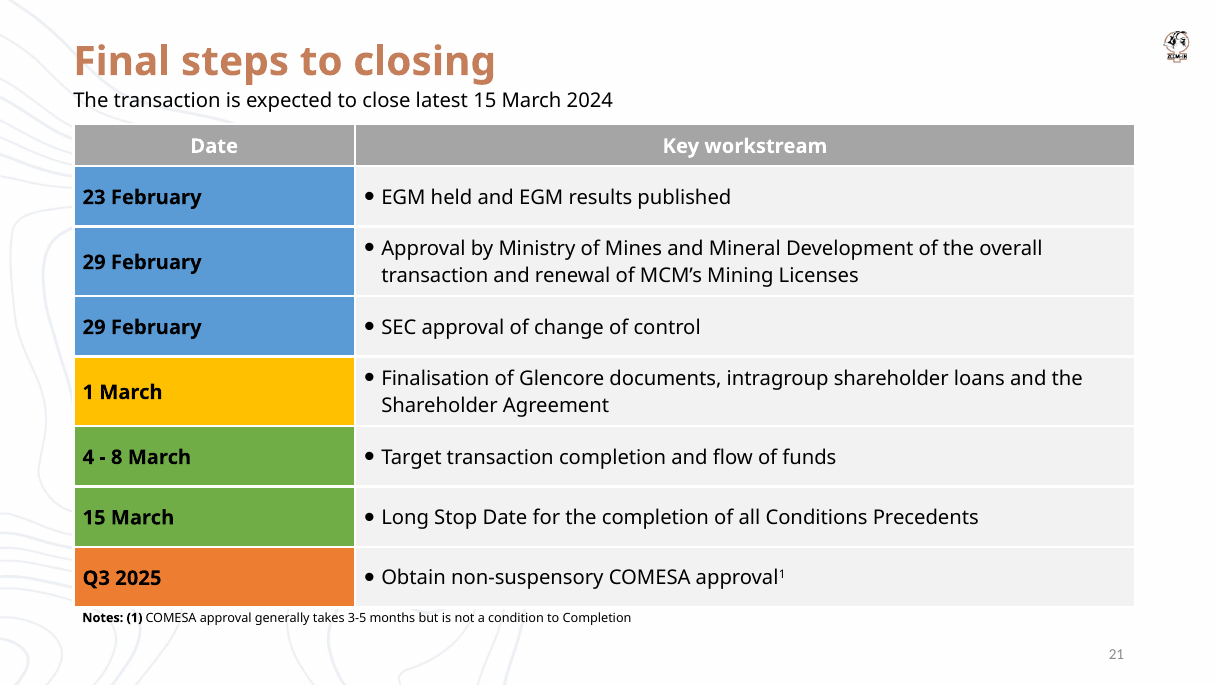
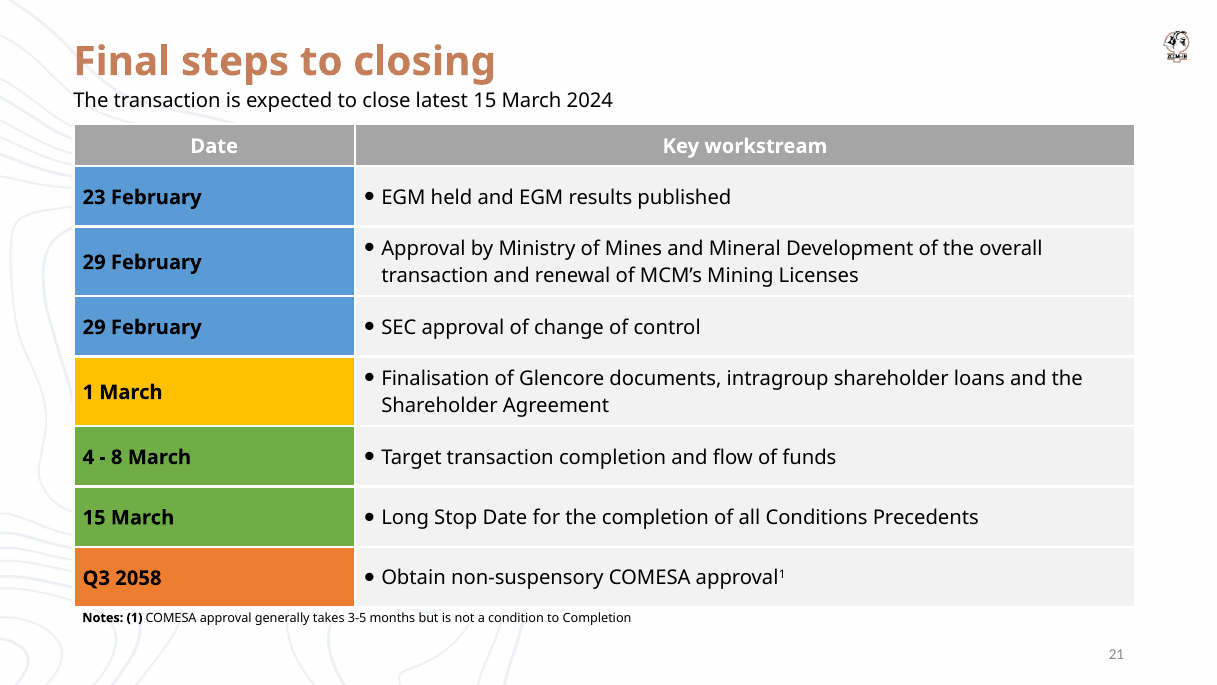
2025: 2025 -> 2058
